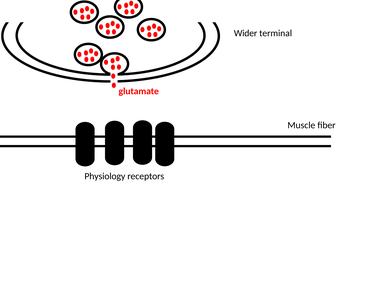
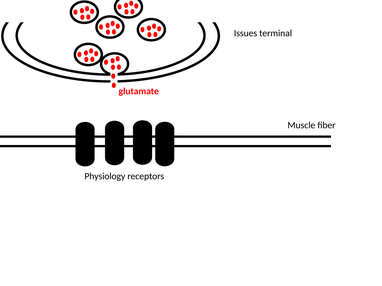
Wider: Wider -> Issues
